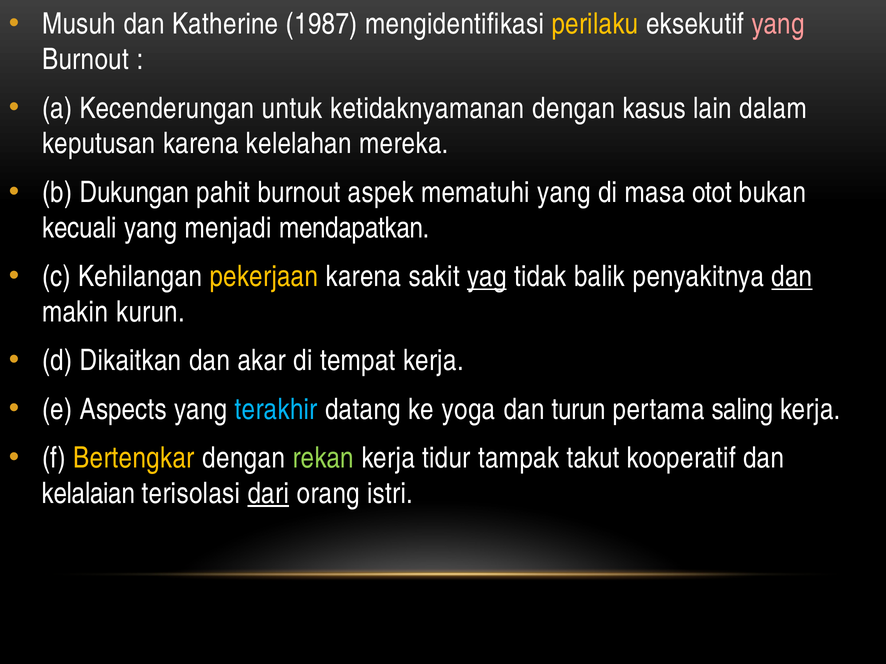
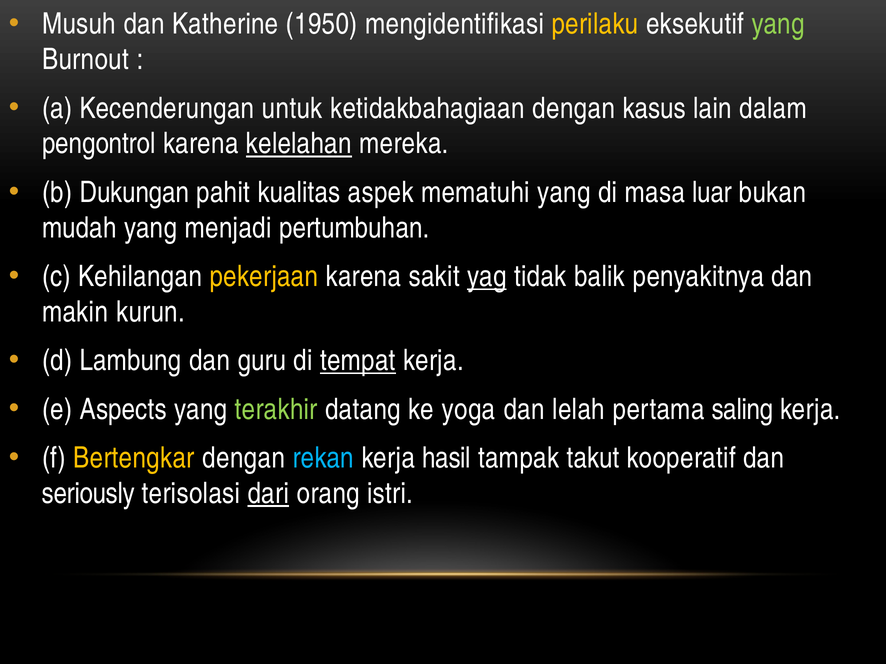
1987: 1987 -> 1950
yang at (778, 24) colour: pink -> light green
ketidaknyamanan: ketidaknyamanan -> ketidakbahagiaan
keputusan: keputusan -> pengontrol
kelelahan underline: none -> present
pahit burnout: burnout -> kualitas
otot: otot -> luar
kecuali: kecuali -> mudah
mendapatkan: mendapatkan -> pertumbuhan
dan at (792, 277) underline: present -> none
Dikaitkan: Dikaitkan -> Lambung
akar: akar -> guru
tempat underline: none -> present
terakhir colour: light blue -> light green
turun: turun -> lelah
rekan colour: light green -> light blue
tidur: tidur -> hasil
kelalaian: kelalaian -> seriously
